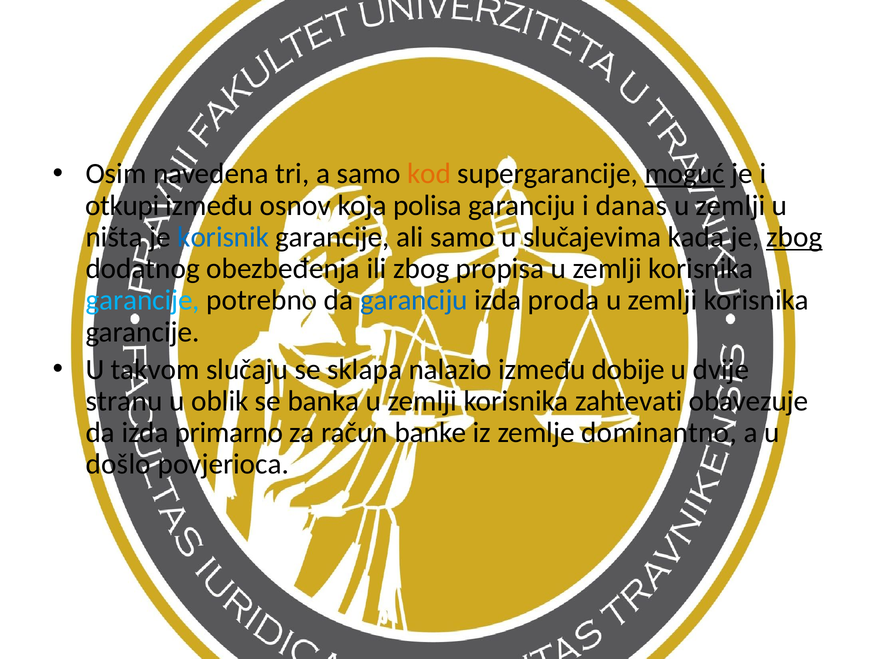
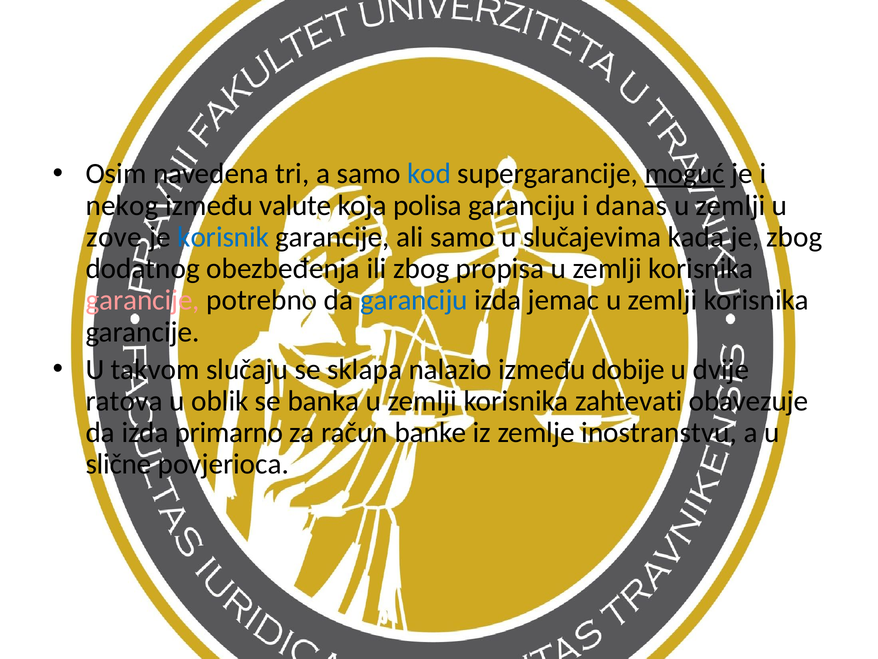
kod colour: orange -> blue
otkupi: otkupi -> nekog
osnov: osnov -> valute
ništa: ništa -> zove
zbog at (794, 237) underline: present -> none
garancije at (143, 300) colour: light blue -> pink
proda: proda -> jemac
stranu: stranu -> ratova
dominantno: dominantno -> inostranstvu
došlo: došlo -> slične
